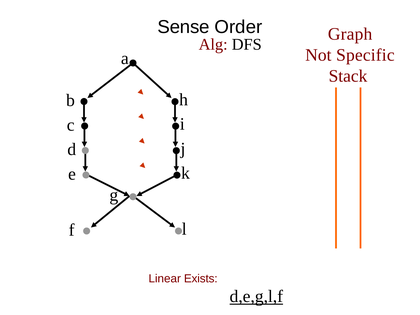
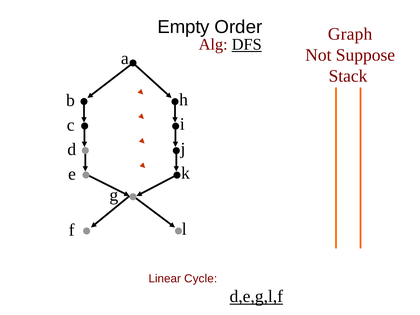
Sense: Sense -> Empty
DFS underline: none -> present
Specific: Specific -> Suppose
Exists: Exists -> Cycle
